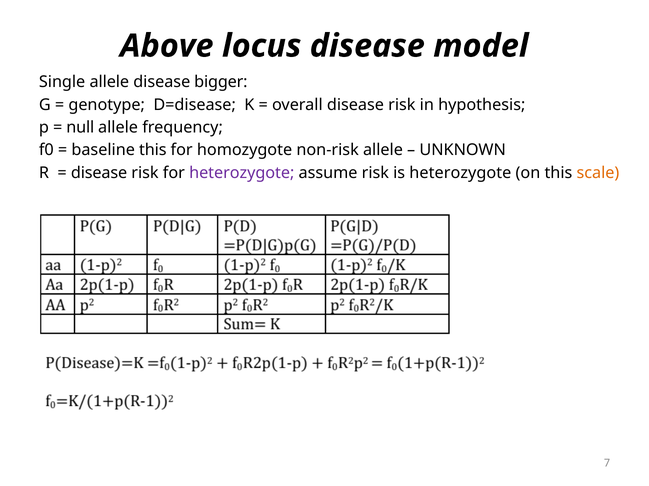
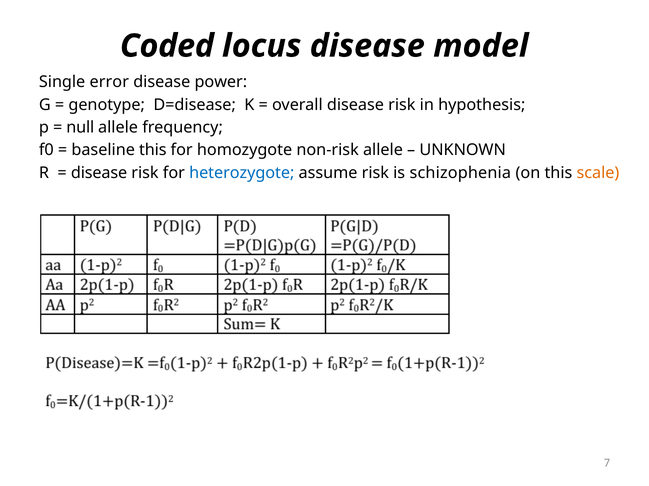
Above: Above -> Coded
Single allele: allele -> error
bigger: bigger -> power
heterozygote at (242, 173) colour: purple -> blue
is heterozygote: heterozygote -> schizophenia
